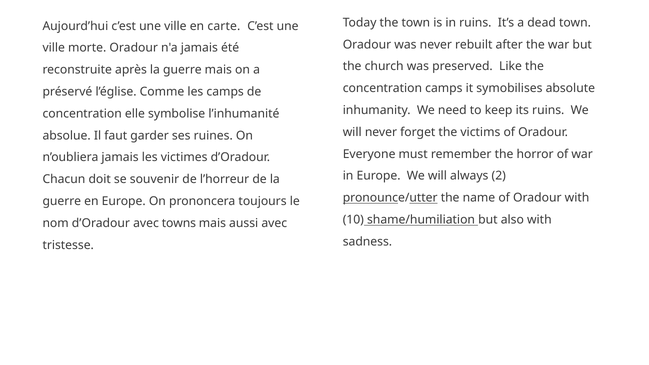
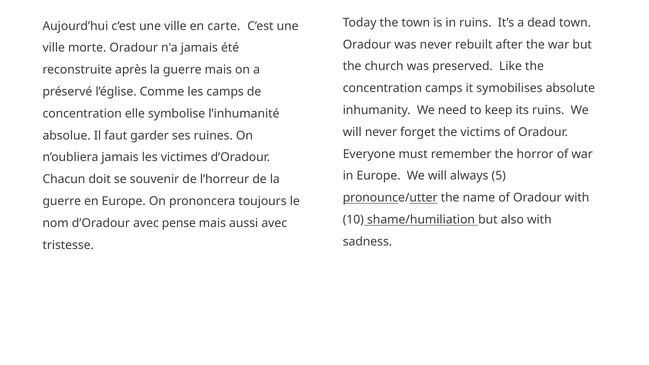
2: 2 -> 5
towns: towns -> pense
